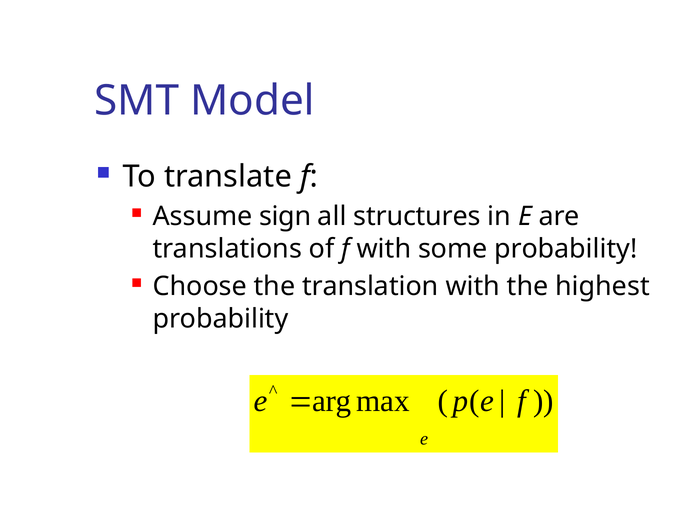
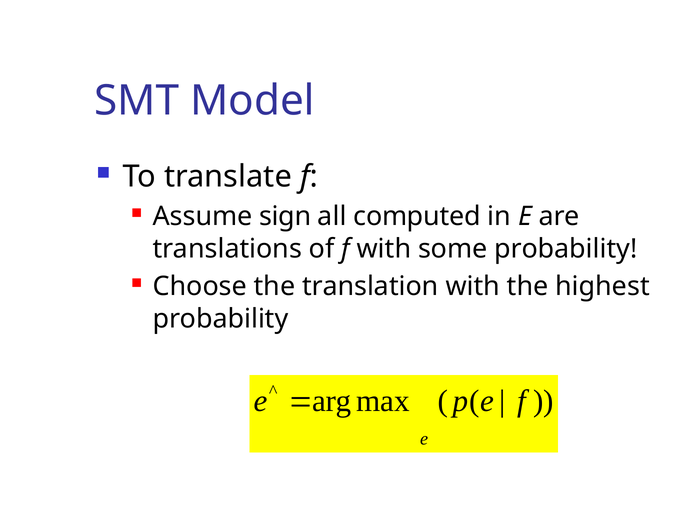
structures: structures -> computed
